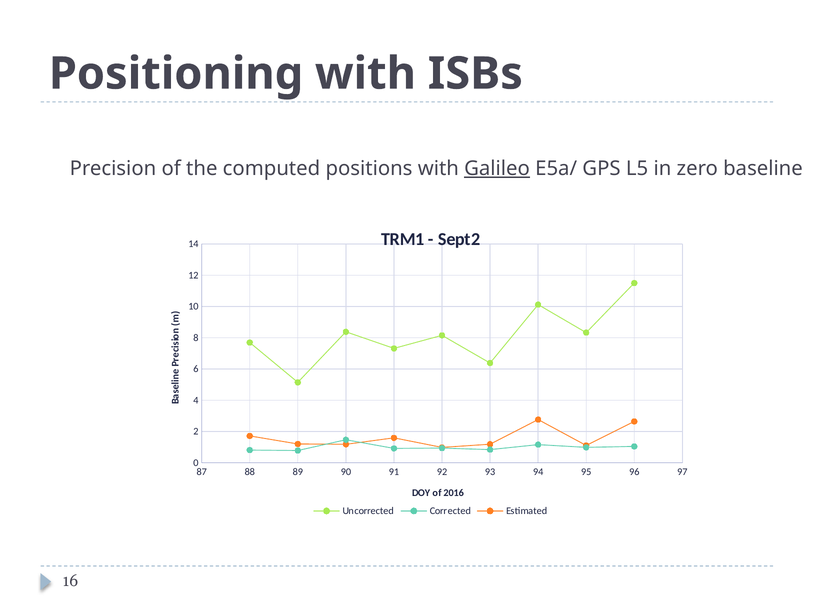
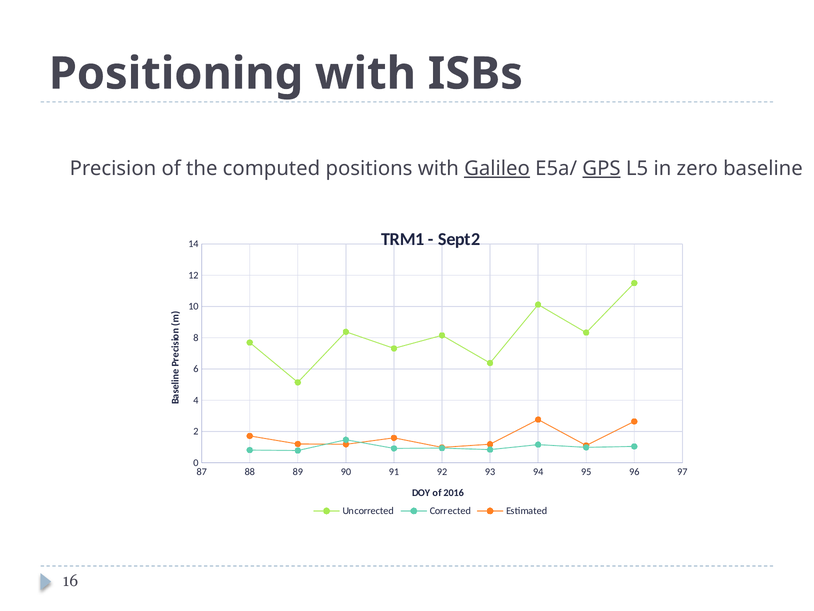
GPS underline: none -> present
